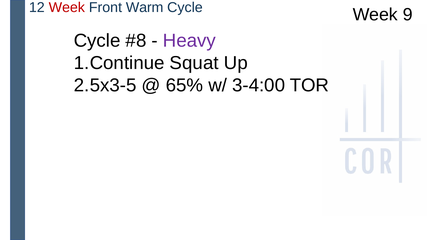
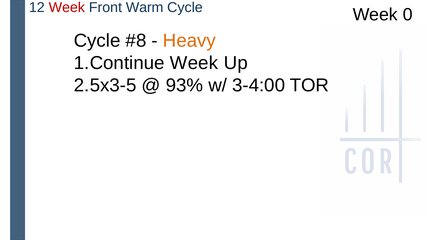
9: 9 -> 0
Heavy colour: purple -> orange
Squat at (194, 63): Squat -> Week
65%: 65% -> 93%
